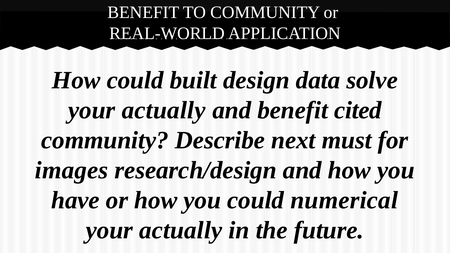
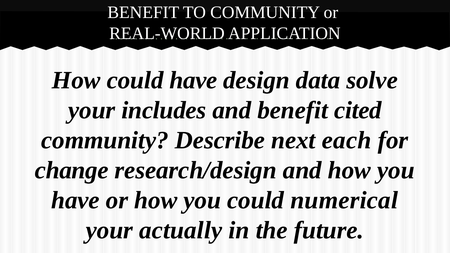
could built: built -> have
actually at (164, 110): actually -> includes
must: must -> each
images: images -> change
